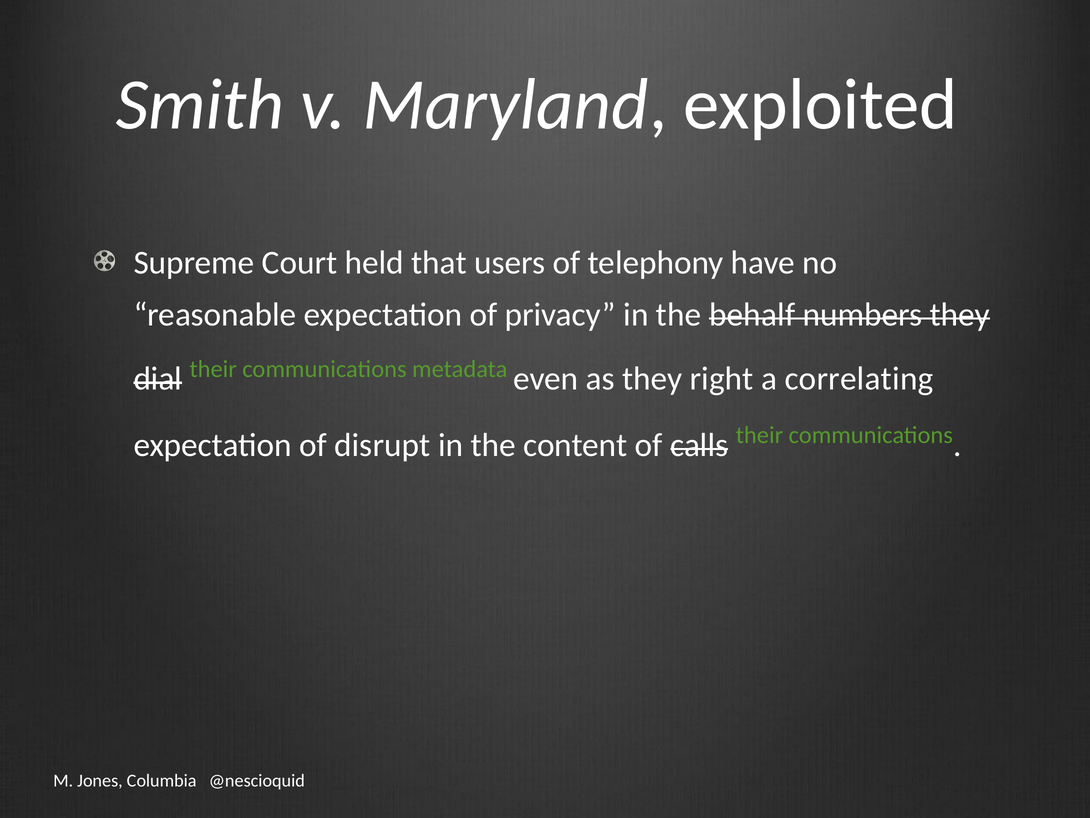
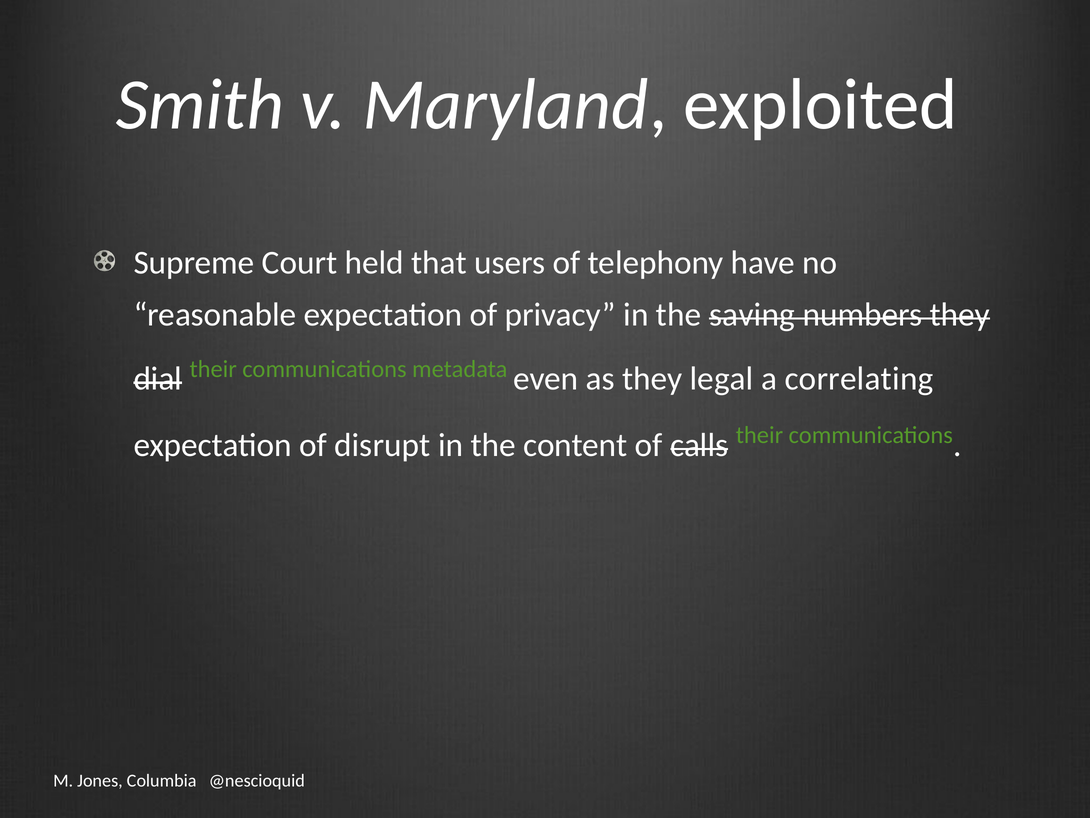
behalf: behalf -> saving
right: right -> legal
